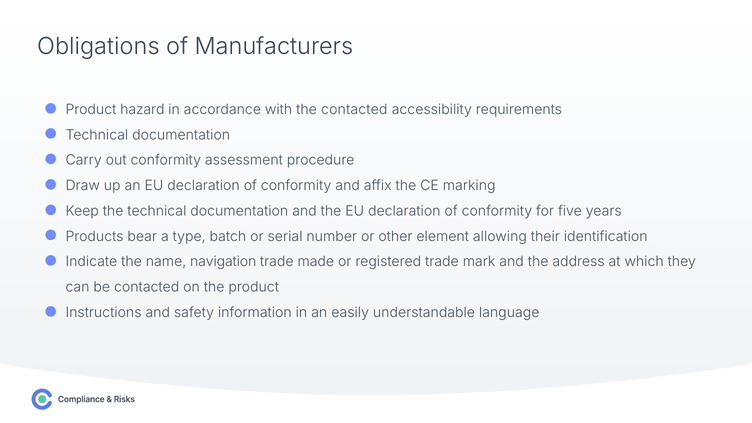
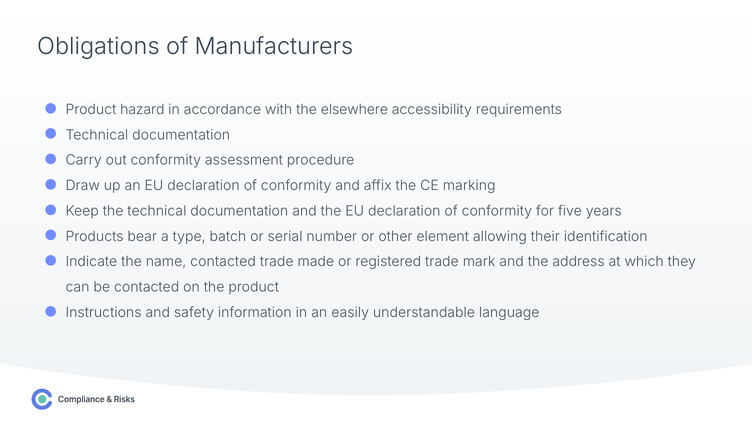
the contacted: contacted -> elsewhere
name navigation: navigation -> contacted
